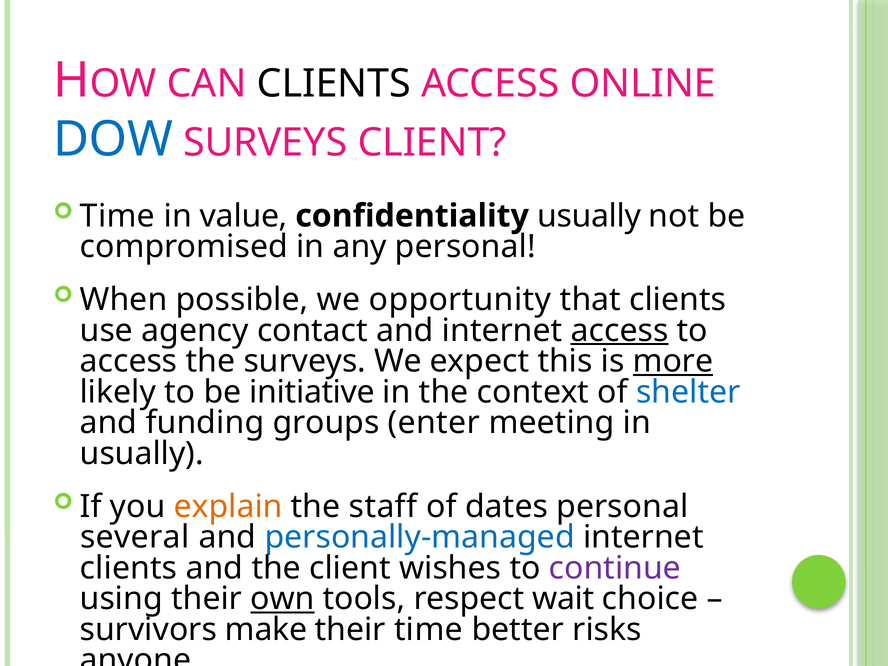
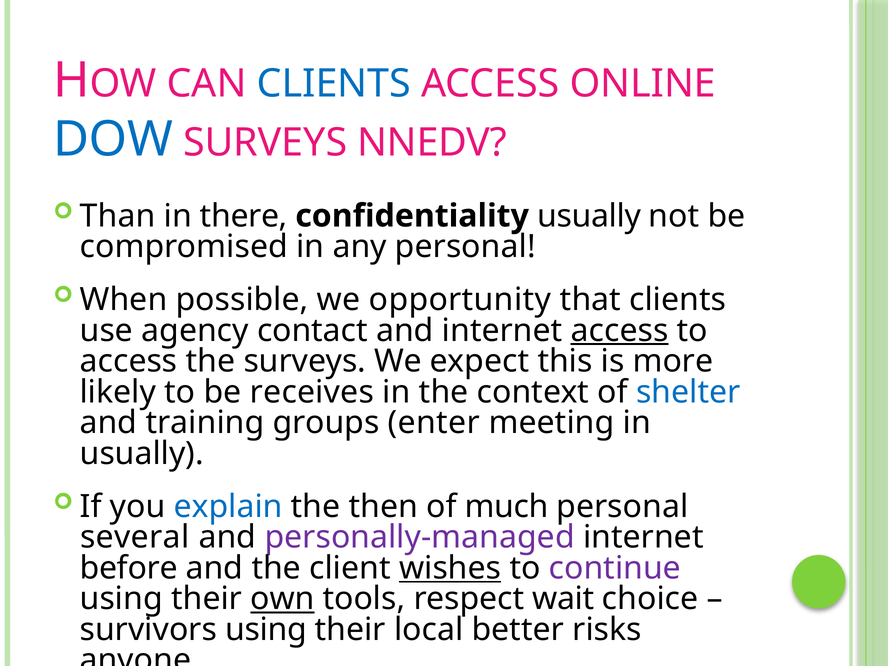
CLIENTS at (334, 84) colour: black -> blue
SURVEYS CLIENT: CLIENT -> NNEDV
Time at (117, 216): Time -> Than
value: value -> there
more underline: present -> none
initiative: initiative -> receives
funding: funding -> training
explain colour: orange -> blue
staff: staff -> then
dates: dates -> much
personally-managed colour: blue -> purple
clients at (129, 568): clients -> before
wishes underline: none -> present
survivors make: make -> using
their time: time -> local
